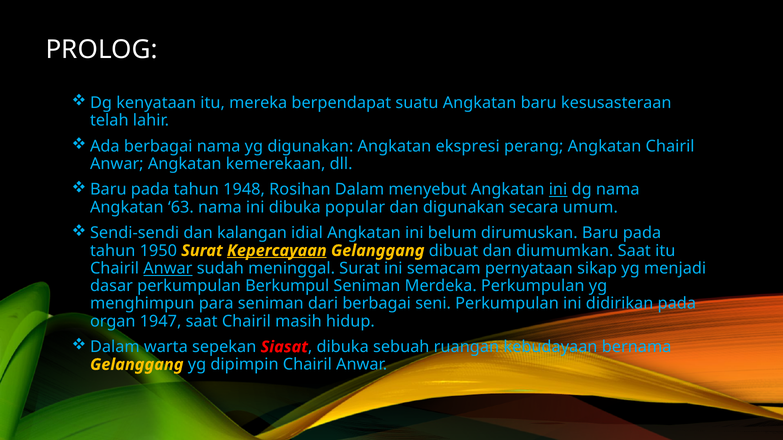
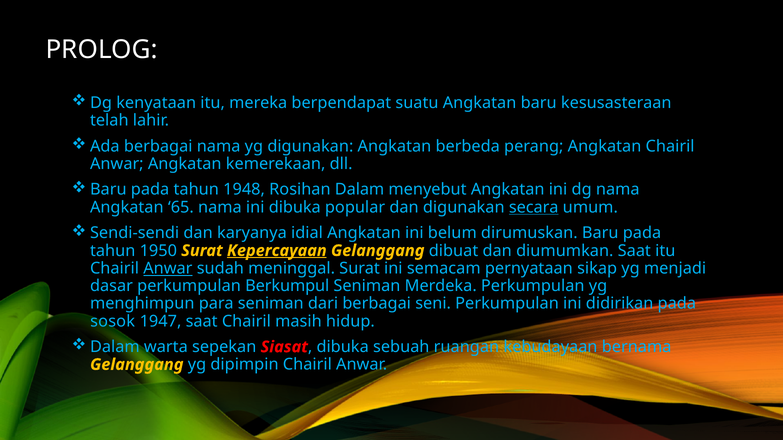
ekspresi: ekspresi -> berbeda
ini at (558, 190) underline: present -> none
63: 63 -> 65
secara underline: none -> present
kalangan: kalangan -> karyanya
organ: organ -> sosok
